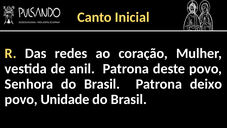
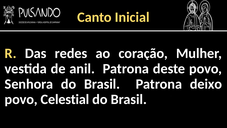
Unidade: Unidade -> Celestial
